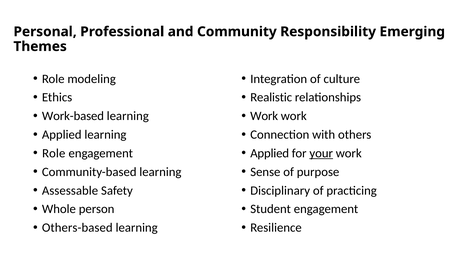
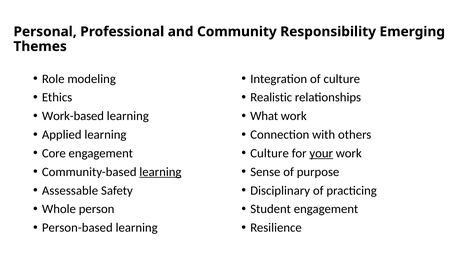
Work at (264, 116): Work -> What
Role at (54, 153): Role -> Core
Applied at (270, 153): Applied -> Culture
learning at (160, 172) underline: none -> present
Others-based: Others-based -> Person-based
